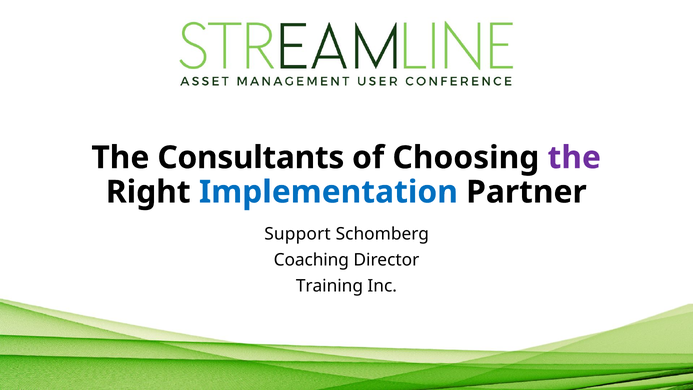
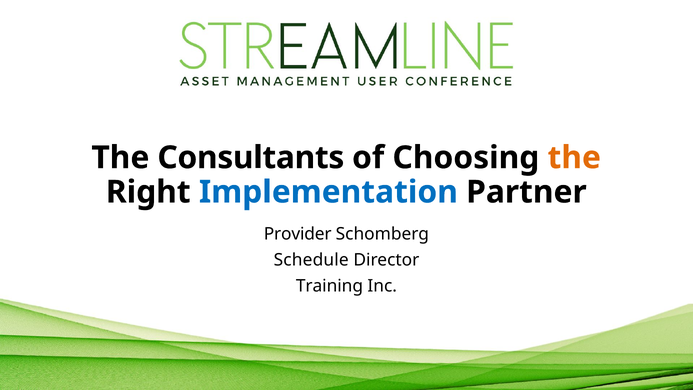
the at (574, 158) colour: purple -> orange
Support: Support -> Provider
Coaching: Coaching -> Schedule
